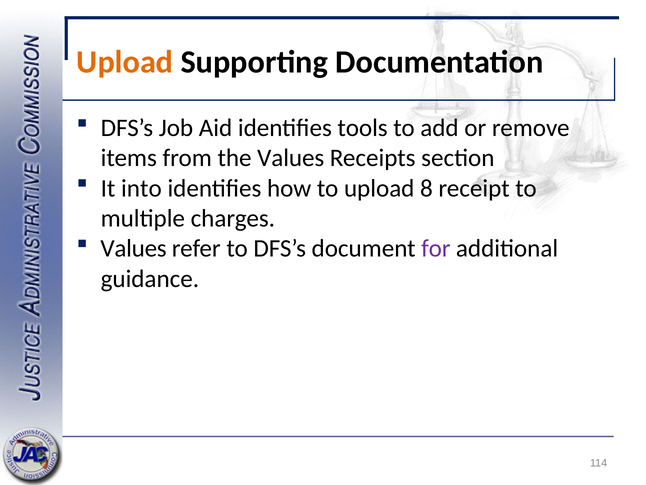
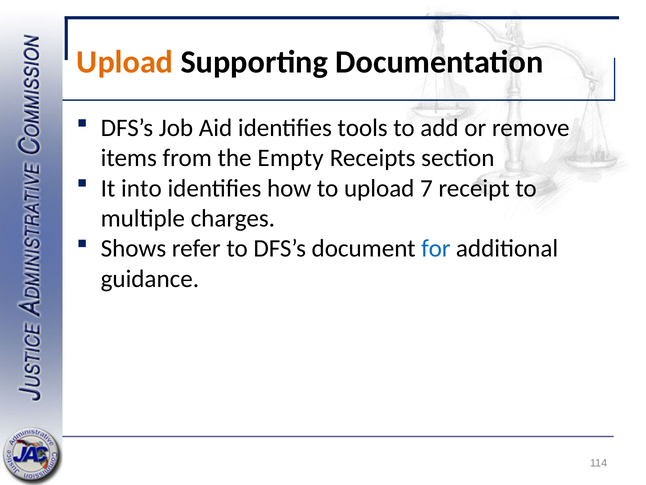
the Values: Values -> Empty
8: 8 -> 7
Values at (134, 248): Values -> Shows
for colour: purple -> blue
